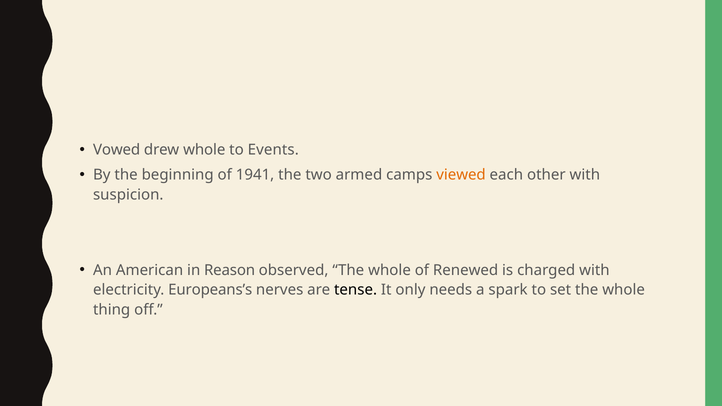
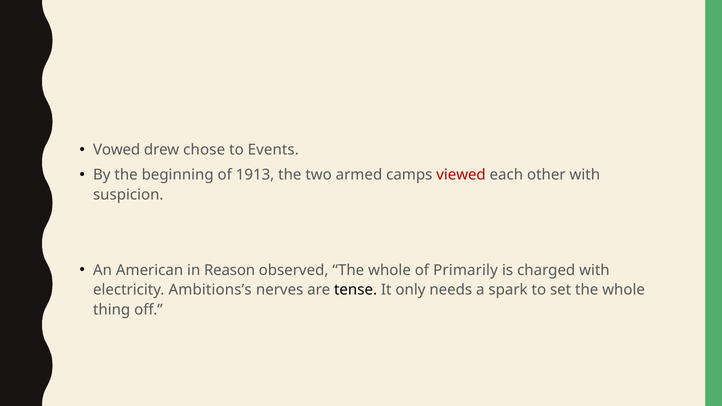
drew whole: whole -> chose
1941: 1941 -> 1913
viewed colour: orange -> red
Renewed: Renewed -> Primarily
Europeans’s: Europeans’s -> Ambitions’s
